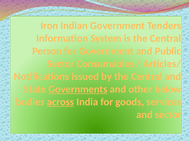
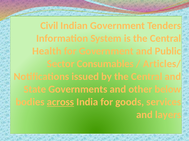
Iron: Iron -> Civil
Person: Person -> Health
Governments underline: present -> none
and sector: sector -> layers
